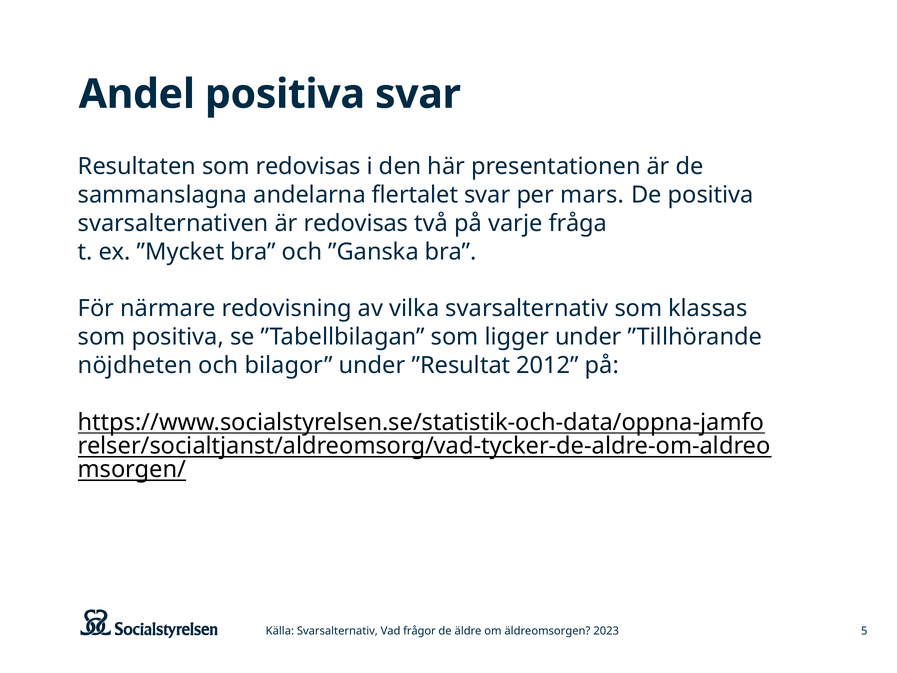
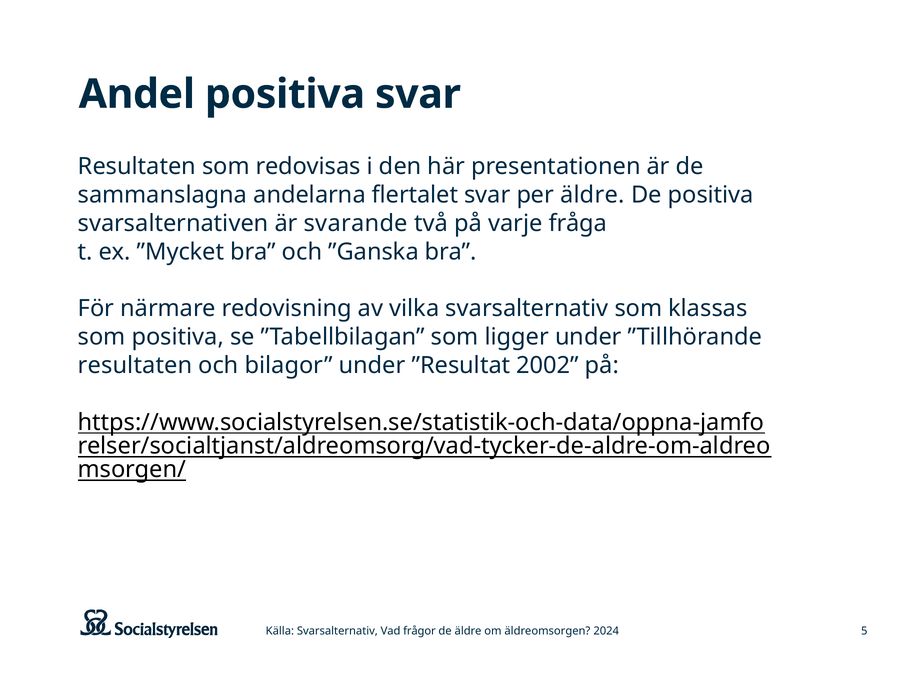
per mars: mars -> äldre
är redovisas: redovisas -> svarande
nöjdheten at (135, 365): nöjdheten -> resultaten
2012: 2012 -> 2002
2023: 2023 -> 2024
